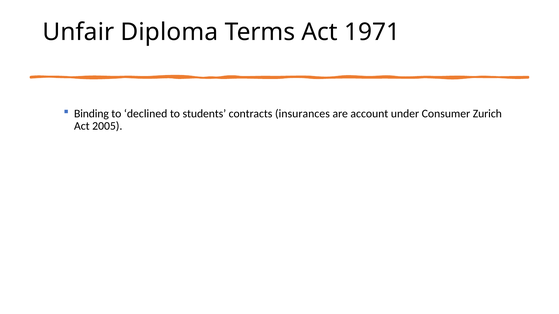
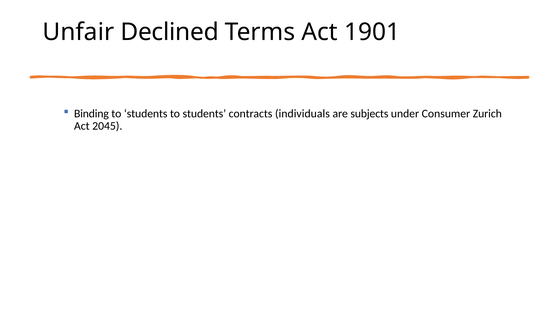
Diploma: Diploma -> Declined
1971: 1971 -> 1901
declined at (146, 114): declined -> students
insurances: insurances -> individuals
account: account -> subjects
2005: 2005 -> 2045
